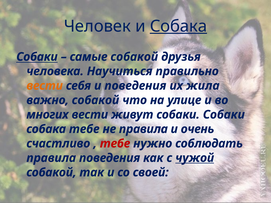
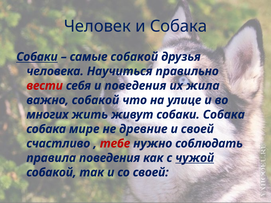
Собака at (178, 26) underline: present -> none
вести at (45, 86) colour: orange -> red
многих вести: вести -> жить
собаки Собаки: Собаки -> Собака
собака тебе: тебе -> мире
не правила: правила -> древние
и очень: очень -> своей
